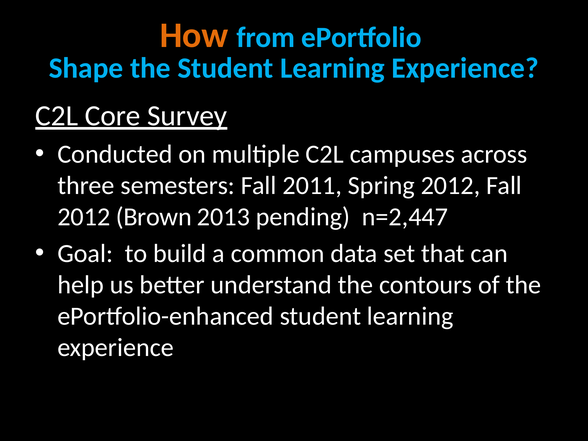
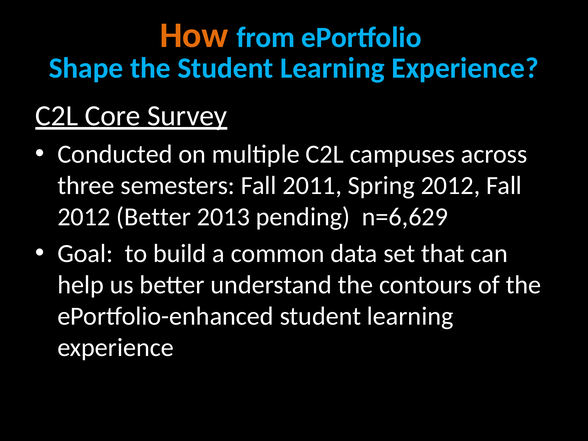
2012 Brown: Brown -> Better
n=2,447: n=2,447 -> n=6,629
